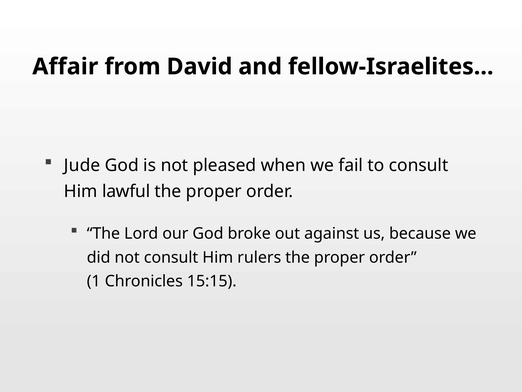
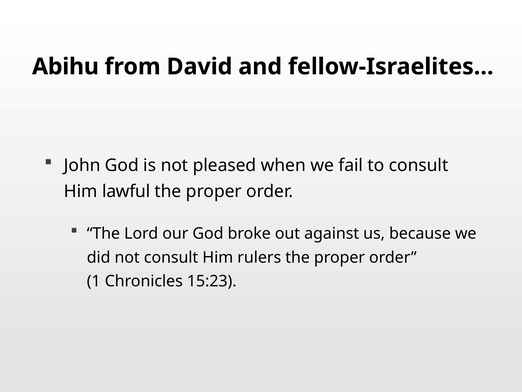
Affair: Affair -> Abihu
Jude: Jude -> John
15:15: 15:15 -> 15:23
